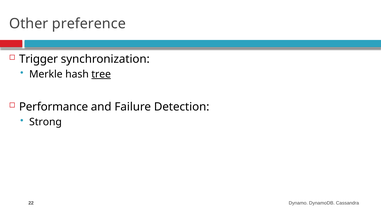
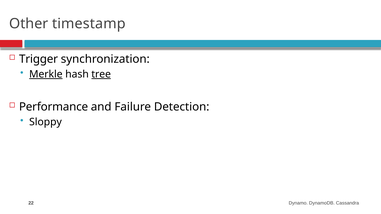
preference: preference -> timestamp
Merkle underline: none -> present
Strong: Strong -> Sloppy
